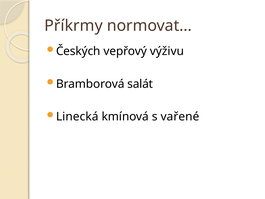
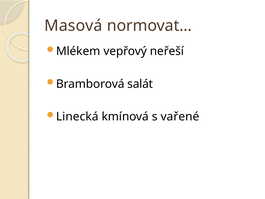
Příkrmy: Příkrmy -> Masová
Českých: Českých -> Mlékem
výživu: výživu -> neřeší
